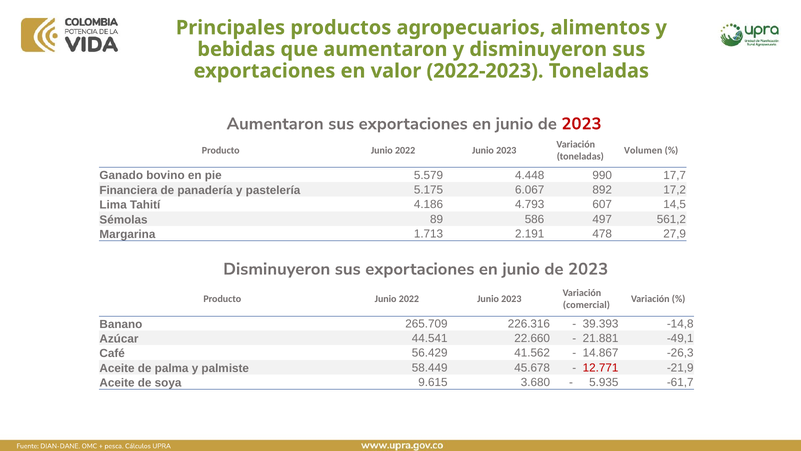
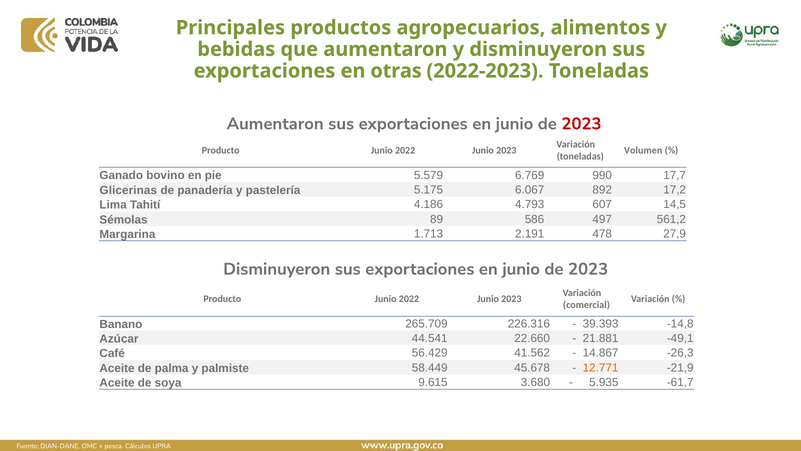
valor: valor -> otras
4.448: 4.448 -> 6.769
Financiera: Financiera -> Glicerinas
12.771 colour: red -> orange
